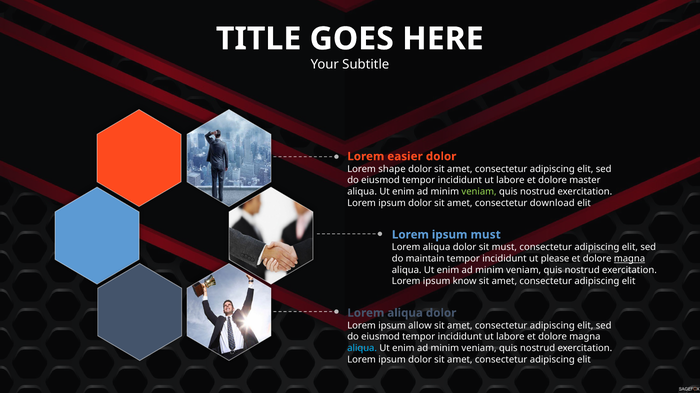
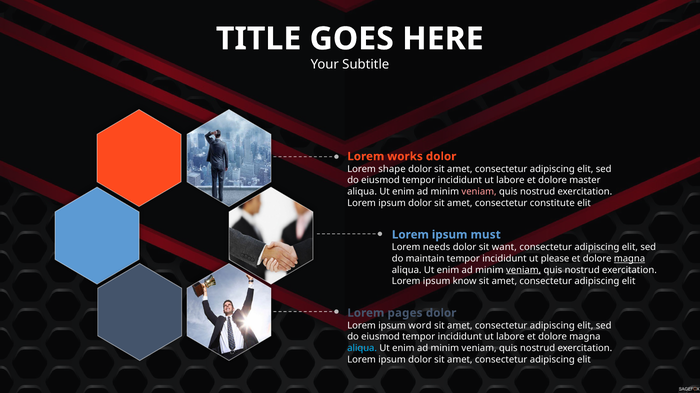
easier: easier -> works
veniam at (479, 192) colour: light green -> pink
download: download -> constitute
aliqua at (437, 248): aliqua -> needs
sit must: must -> want
veniam at (524, 270) underline: none -> present
aliqua at (405, 313): aliqua -> pages
allow: allow -> word
